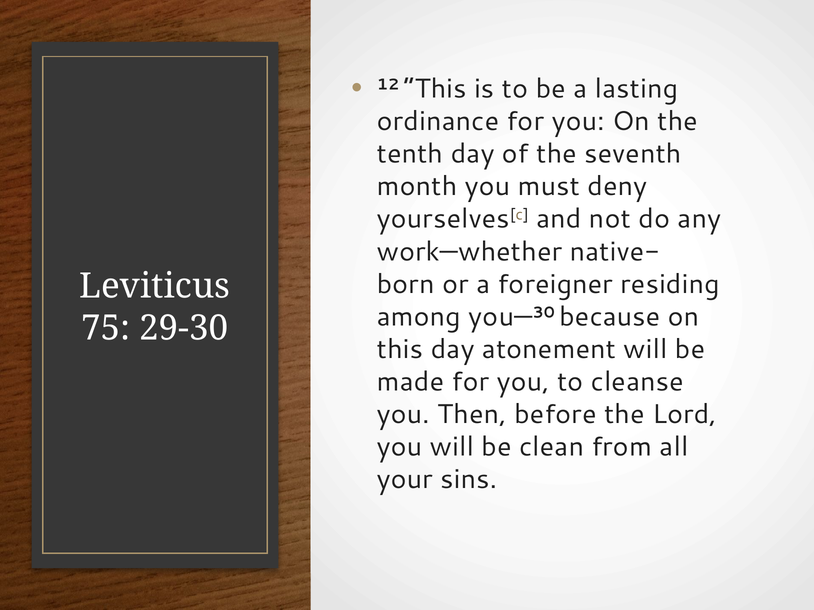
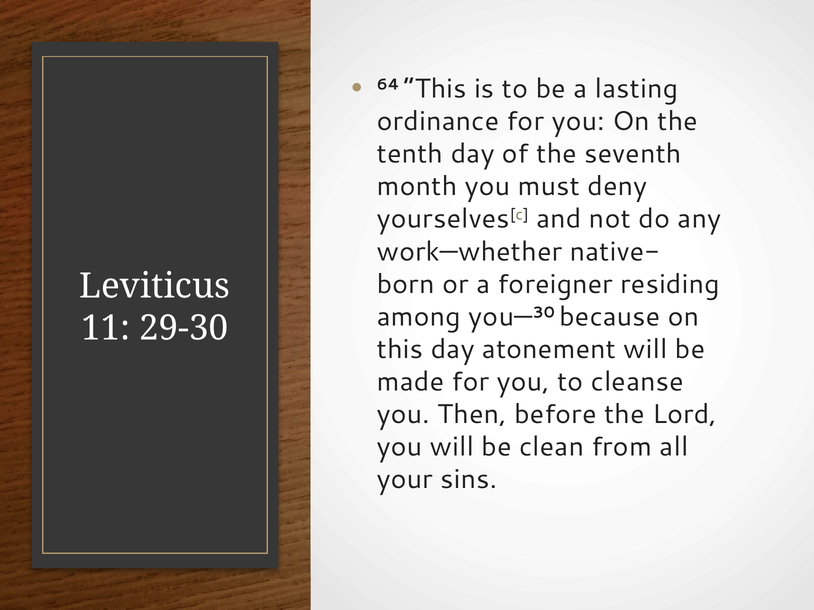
12: 12 -> 64
75: 75 -> 11
